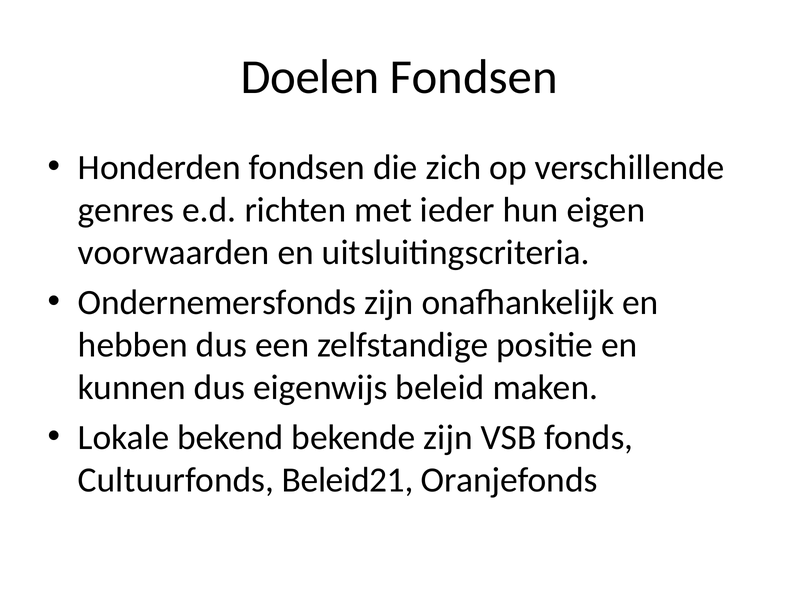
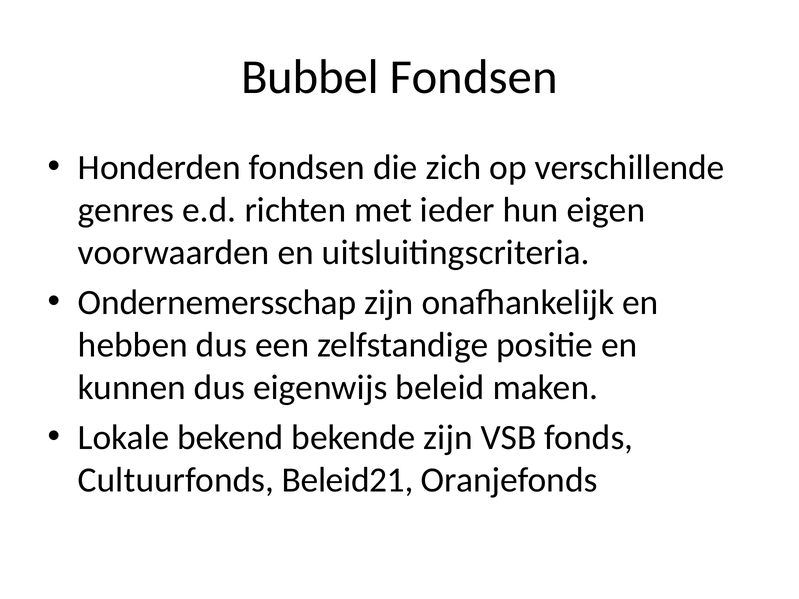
Doelen: Doelen -> Bubbel
Ondernemersfonds: Ondernemersfonds -> Ondernemersschap
